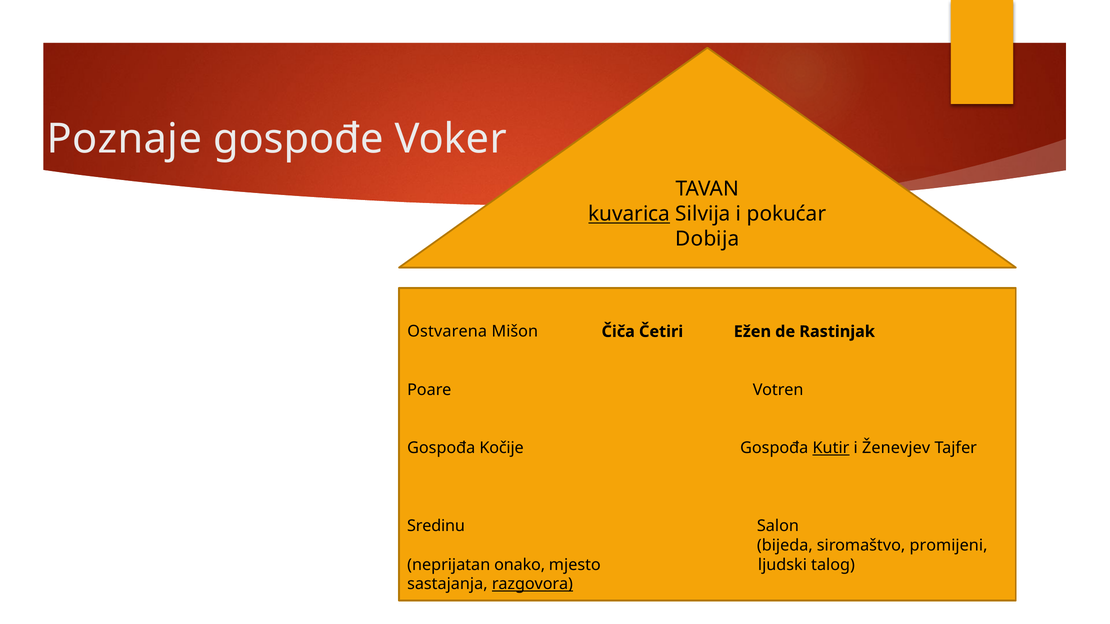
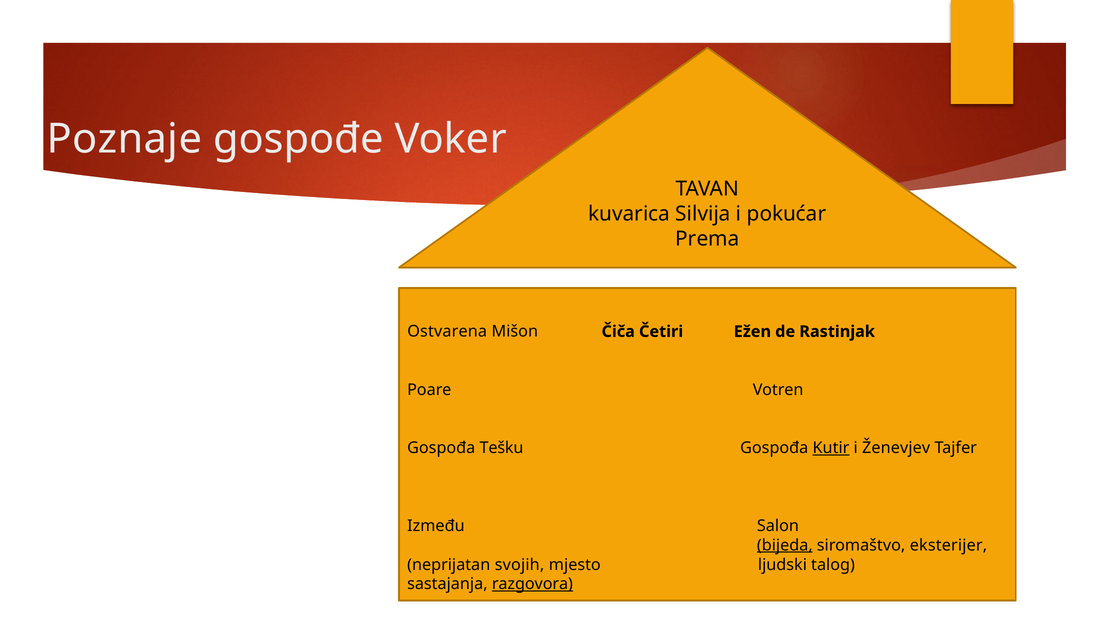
kuvarica underline: present -> none
Dobija: Dobija -> Prema
Kočije: Kočije -> Tešku
Sredinu: Sredinu -> Između
bijeda underline: none -> present
promijeni: promijeni -> eksterijer
onako: onako -> svojih
